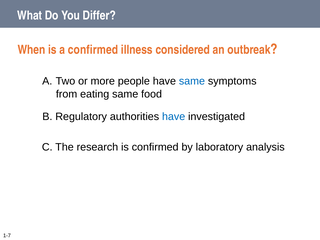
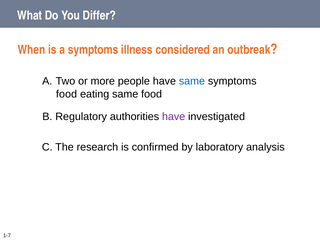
a confirmed: confirmed -> symptoms
from at (67, 94): from -> food
have at (174, 117) colour: blue -> purple
